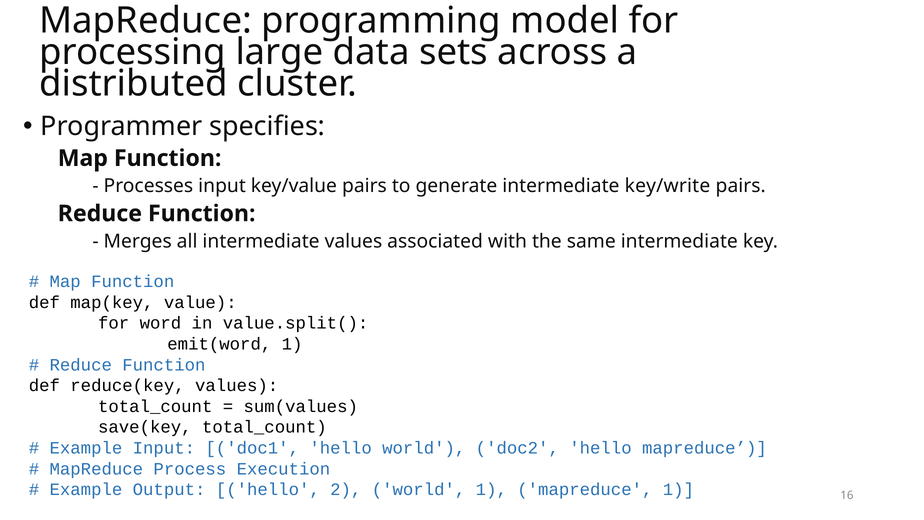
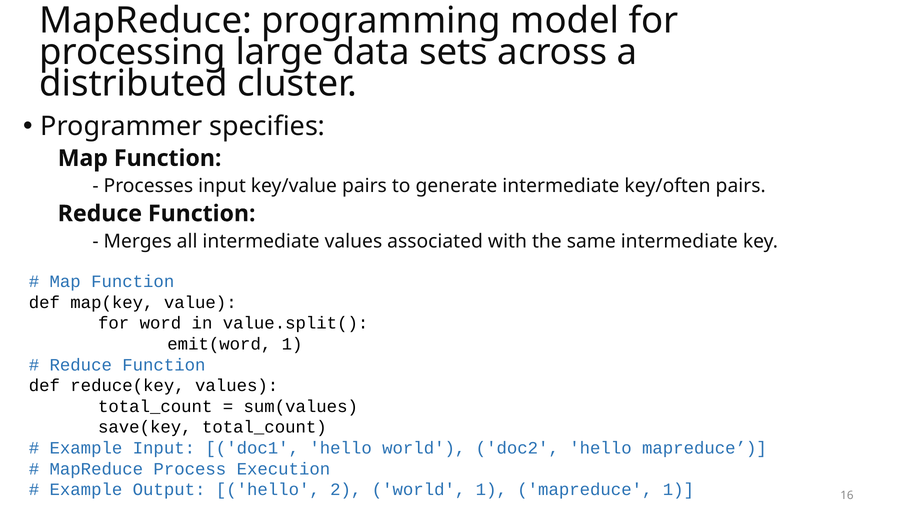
key/write: key/write -> key/often
